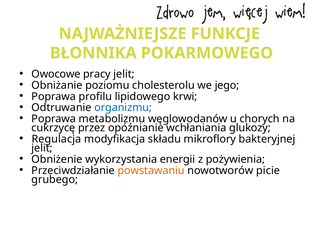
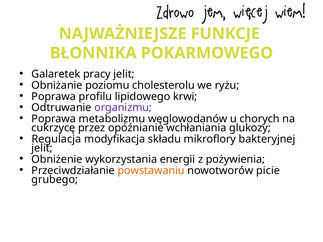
Owocowe: Owocowe -> Galaretek
jego: jego -> ryżu
organizmu colour: blue -> purple
